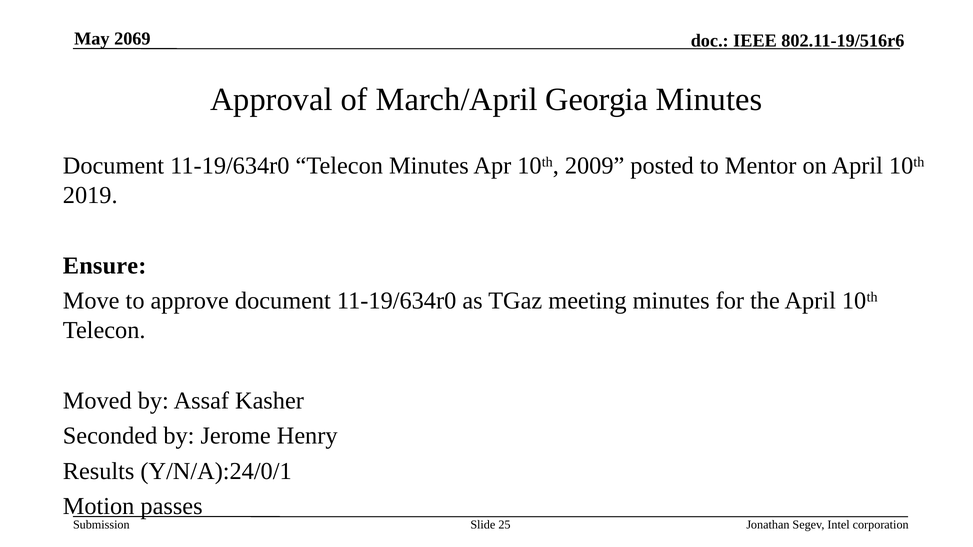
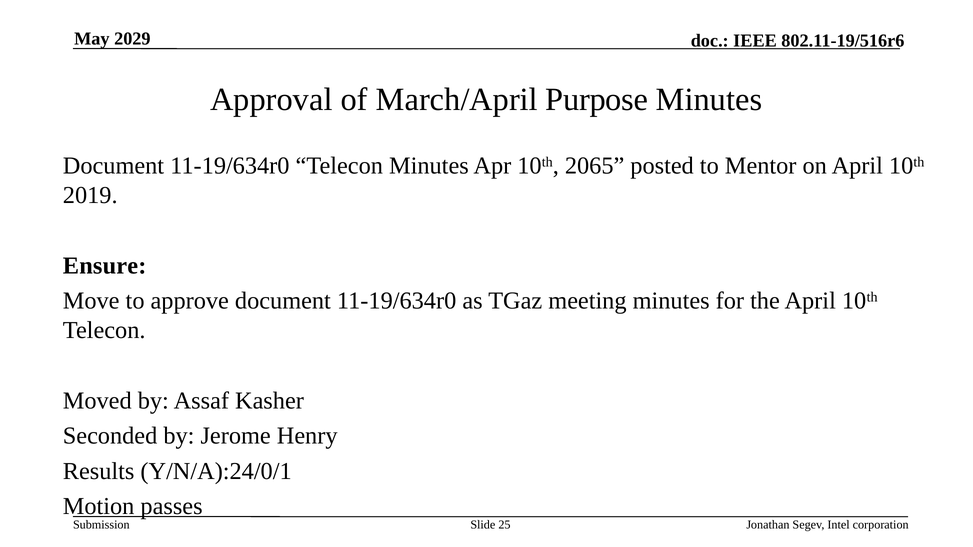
2069: 2069 -> 2029
Georgia: Georgia -> Purpose
2009: 2009 -> 2065
